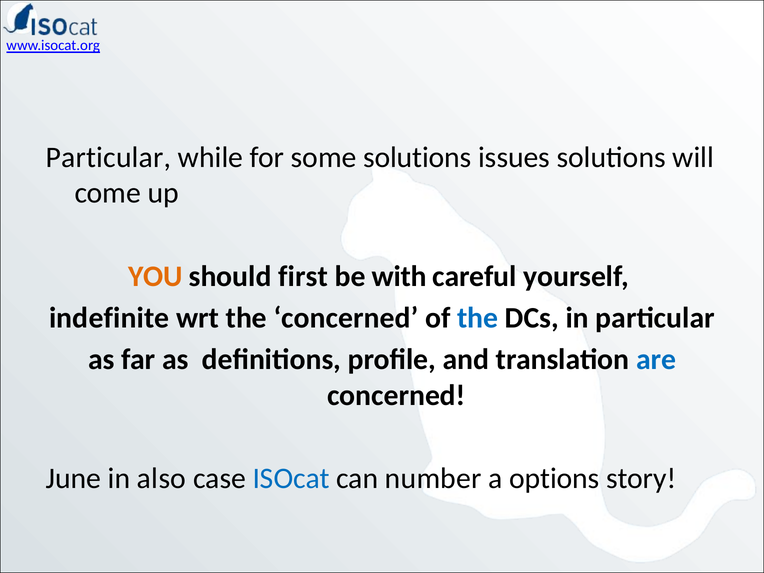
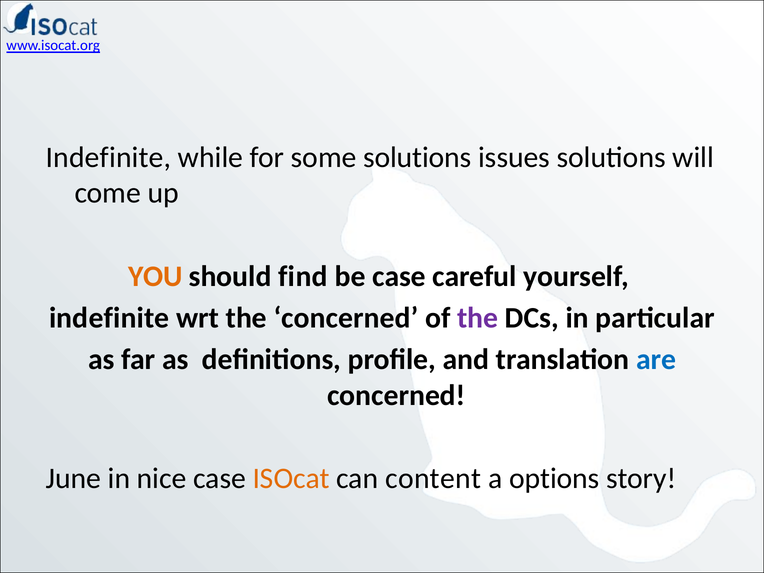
Particular at (108, 157): Particular -> Indefinite
first: first -> find
be with: with -> case
the at (478, 318) colour: blue -> purple
also: also -> nice
ISOcat colour: blue -> orange
number: number -> content
